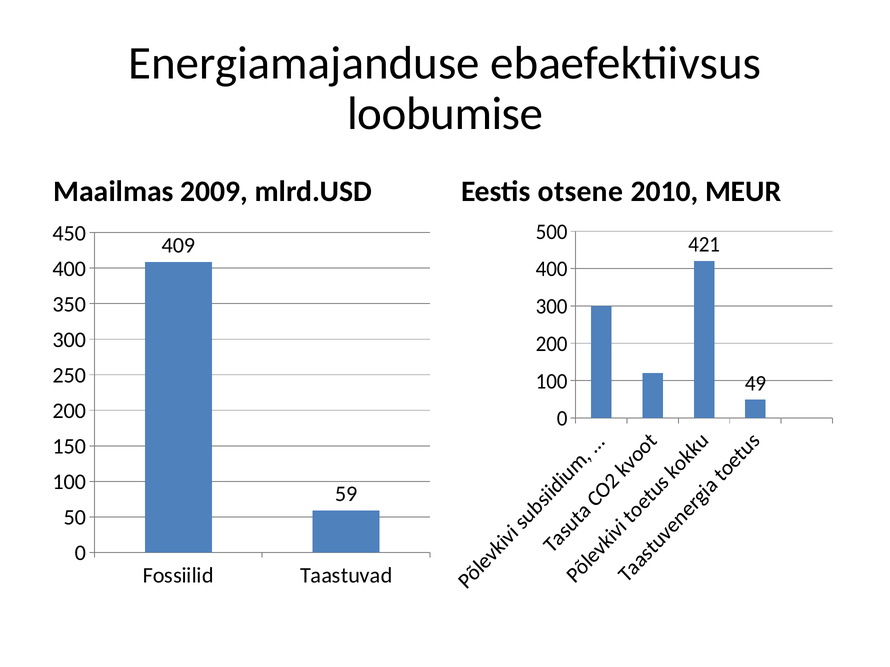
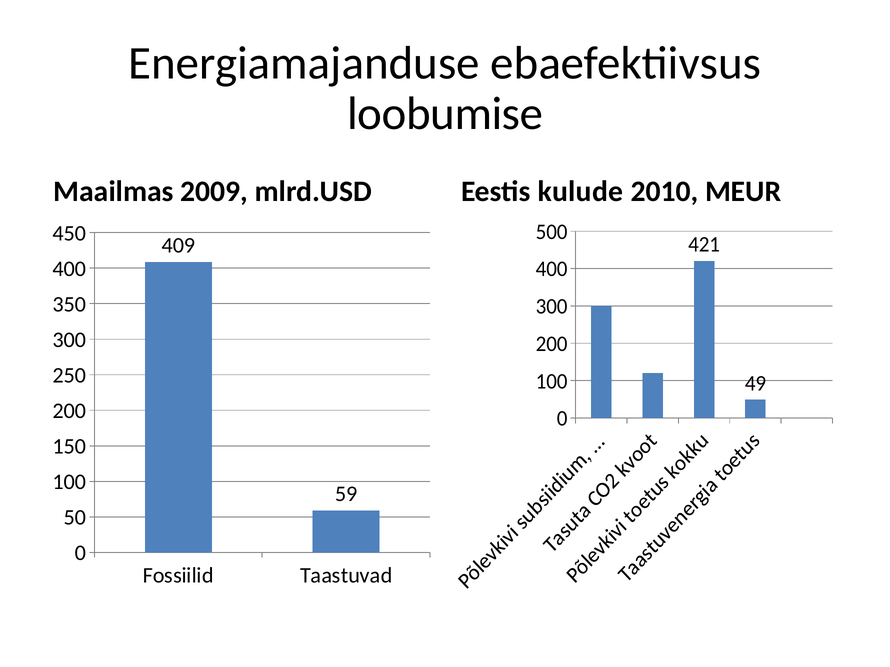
otsene: otsene -> kulude
